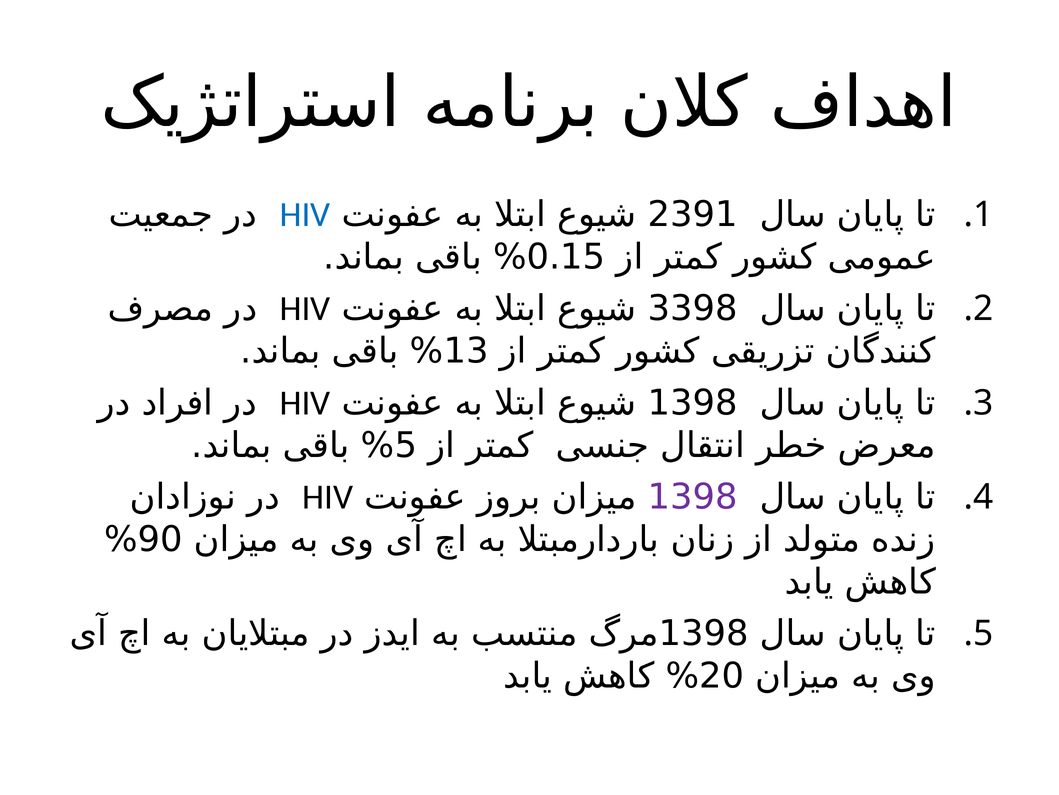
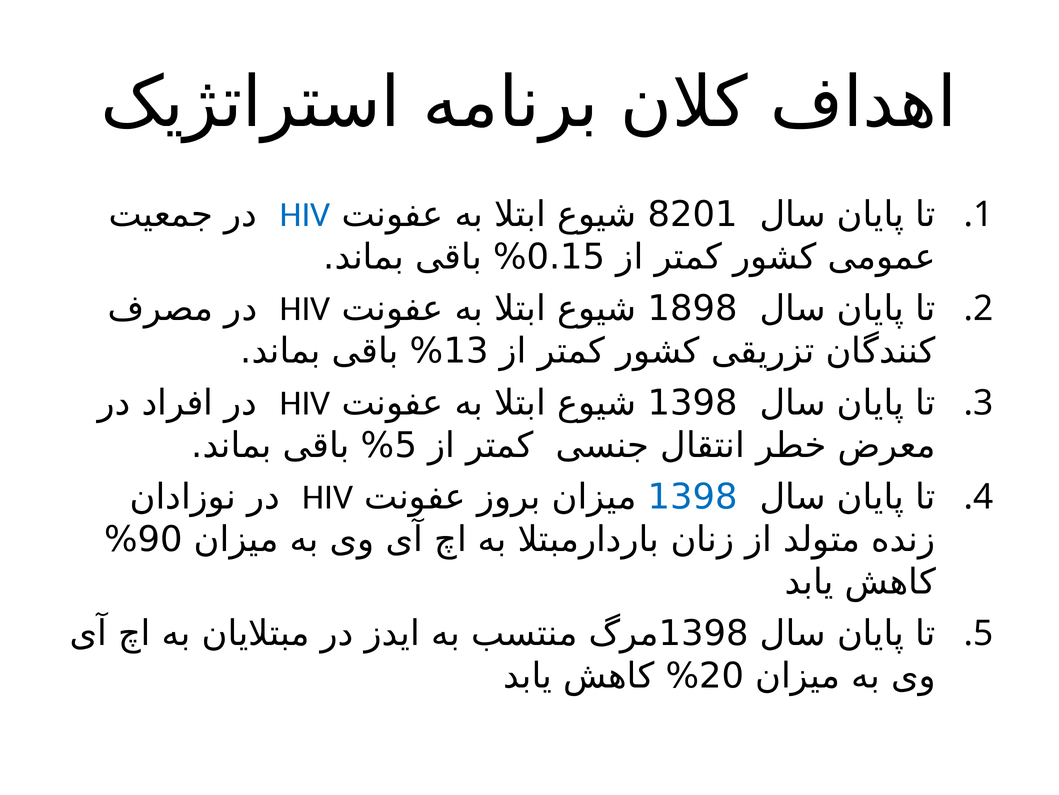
2391: 2391 -> 8201
3398: 3398 -> 1898
1398 at (693, 497) colour: purple -> blue
